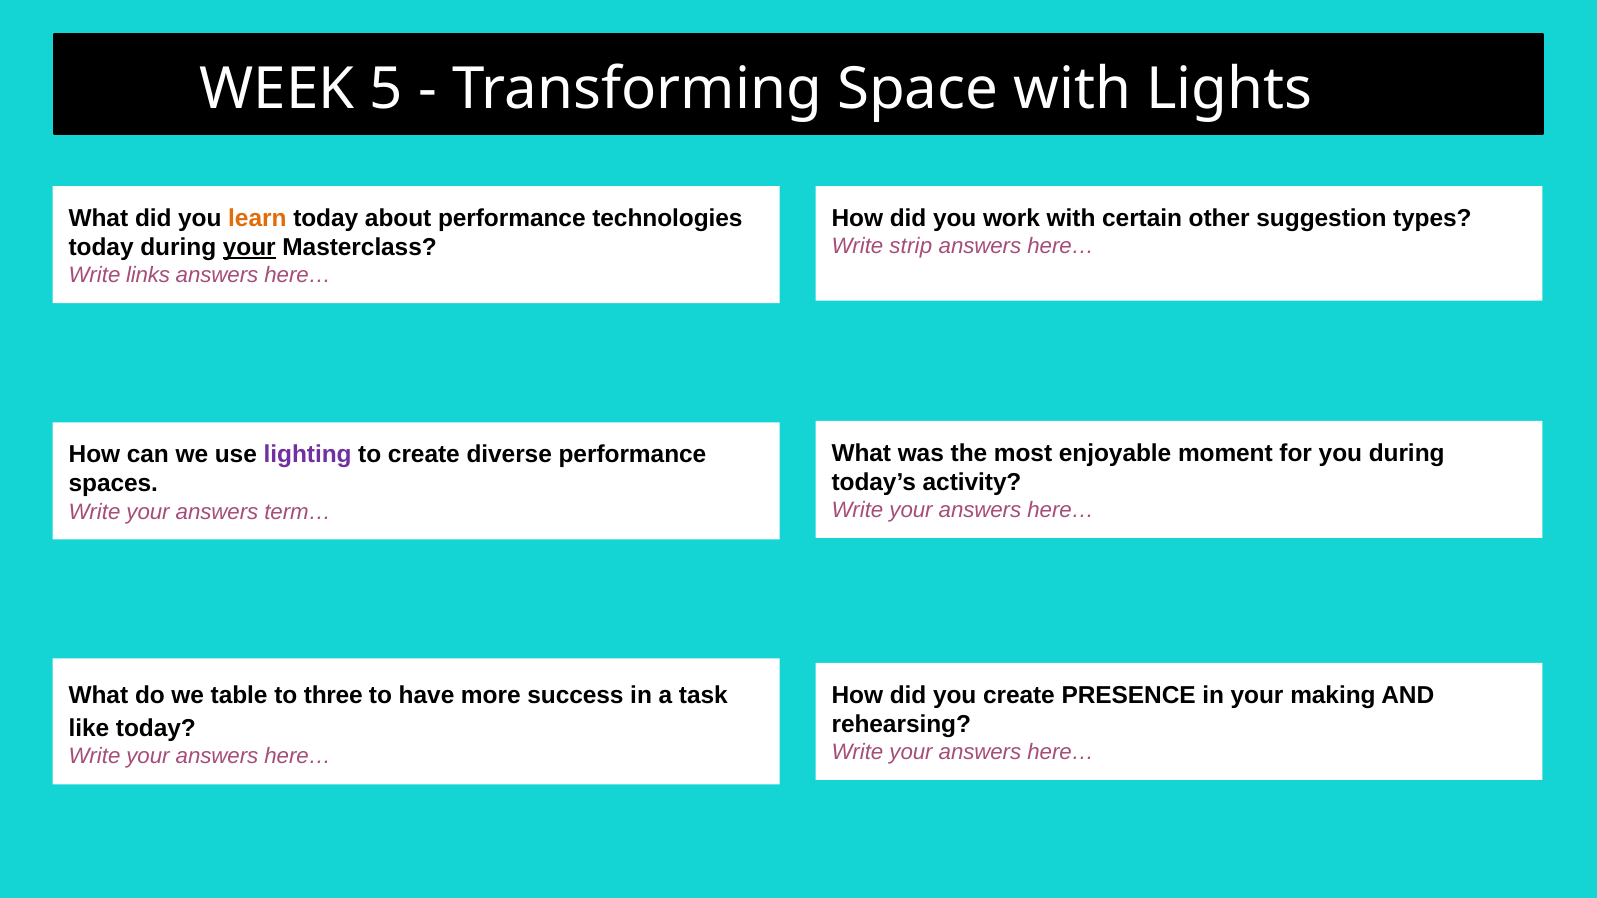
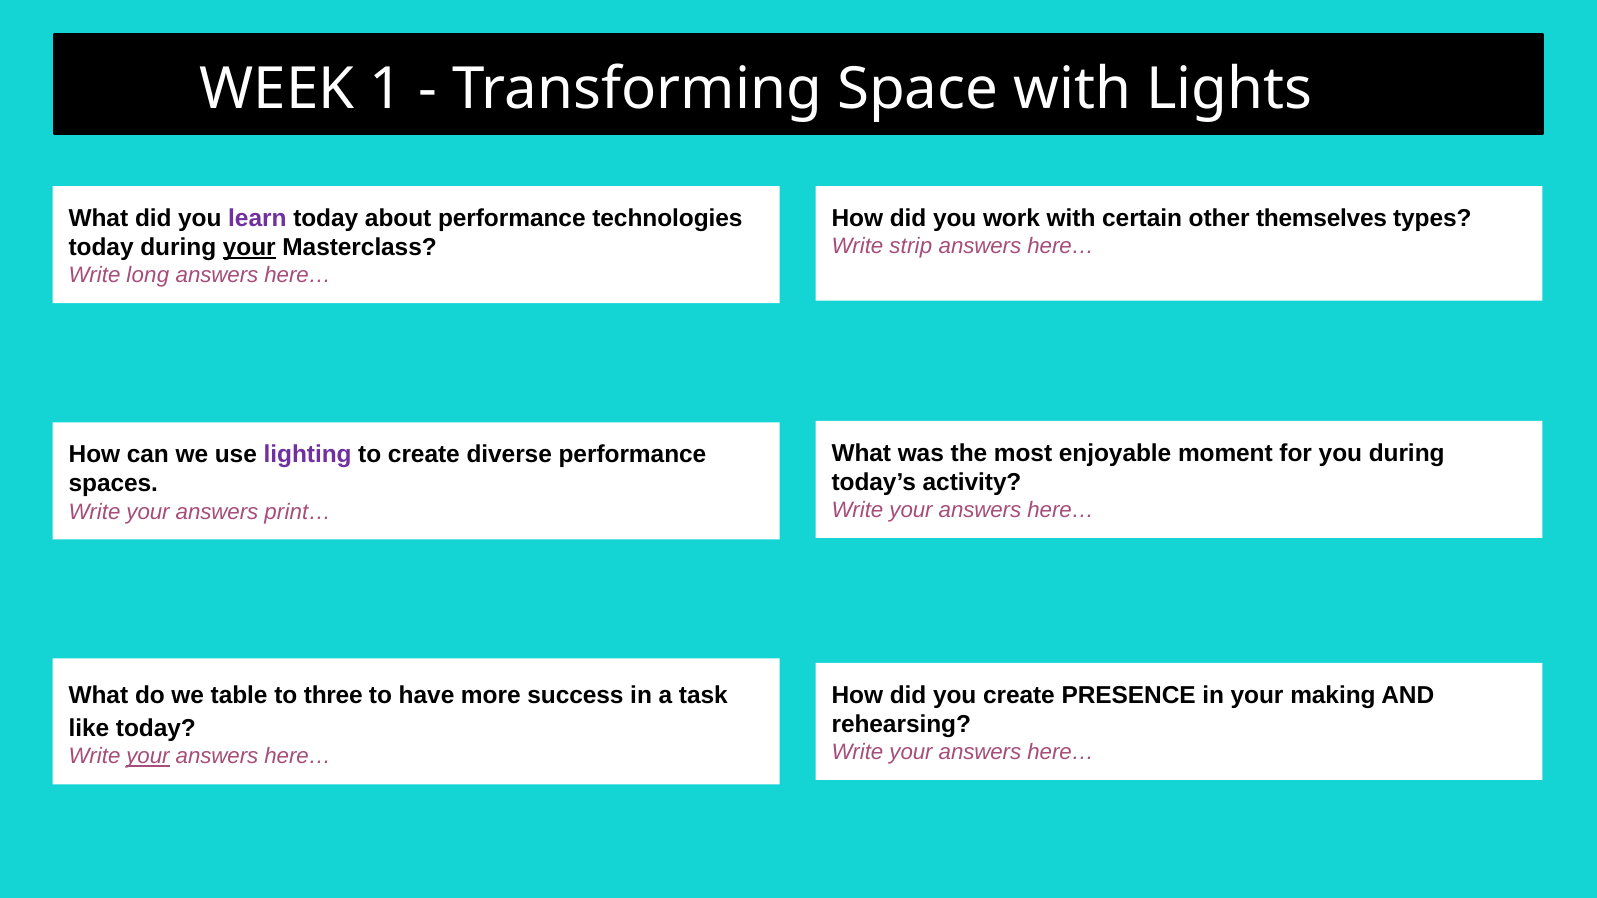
5: 5 -> 1
learn colour: orange -> purple
suggestion: suggestion -> themselves
links: links -> long
term…: term… -> print…
your at (148, 757) underline: none -> present
